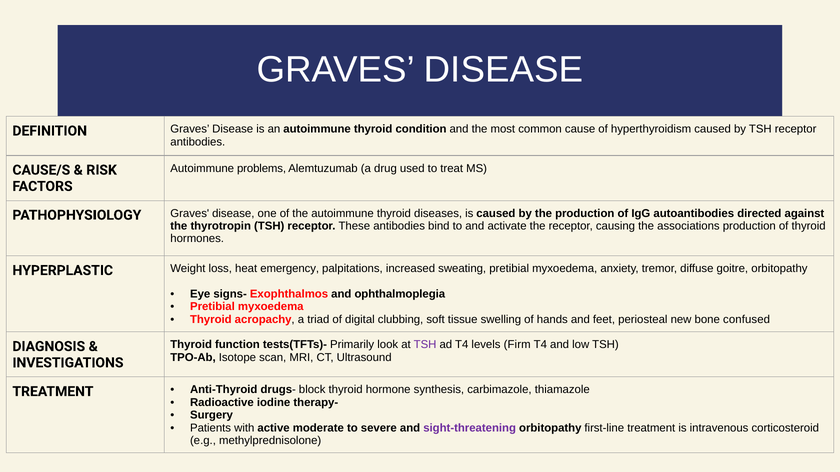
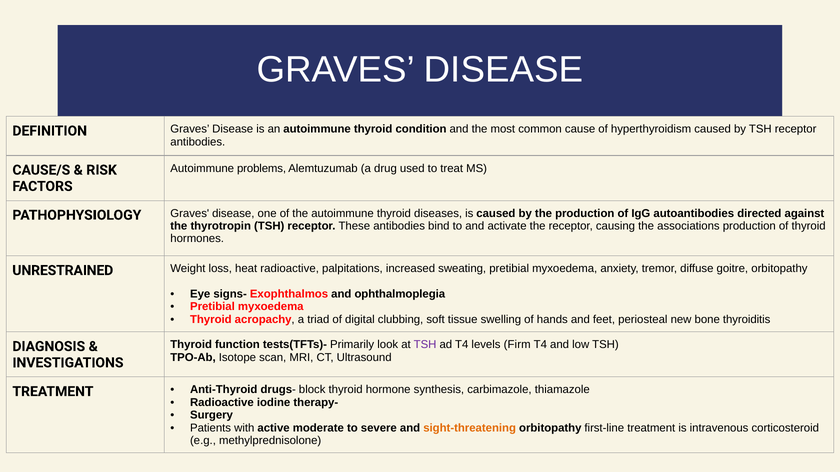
HYPERPLASTIC: HYPERPLASTIC -> UNRESTRAINED
heat emergency: emergency -> radioactive
confused: confused -> thyroiditis
sight-threatening colour: purple -> orange
